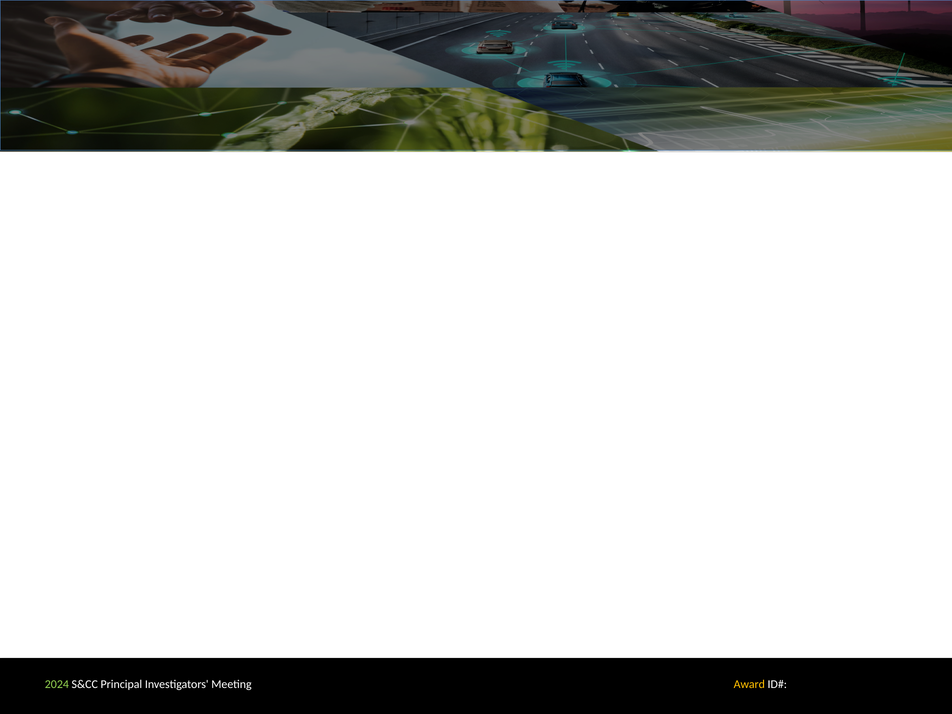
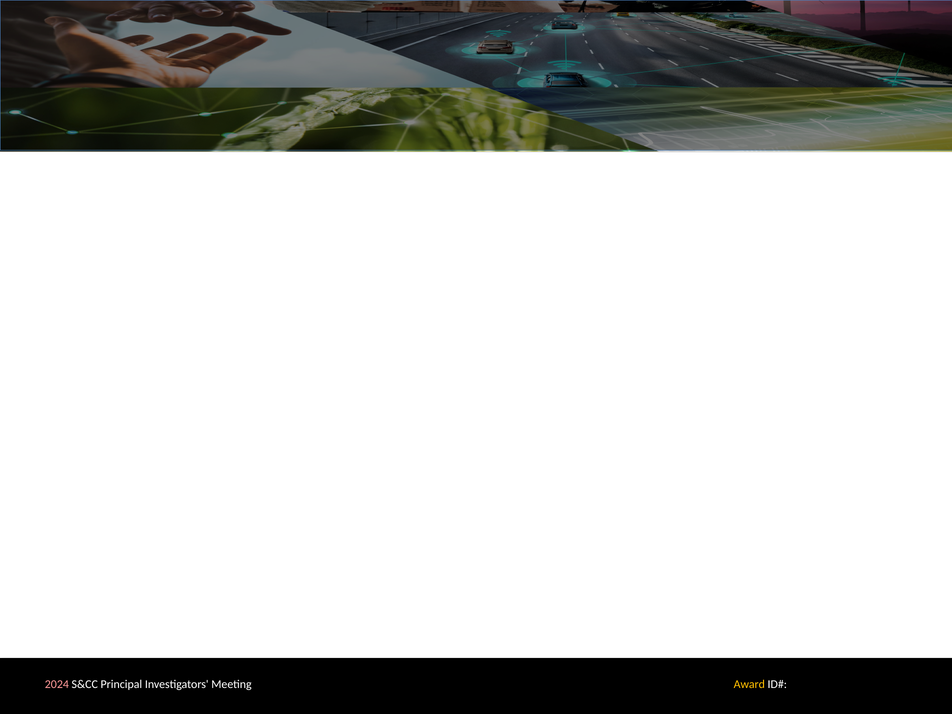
2024 colour: light green -> pink
